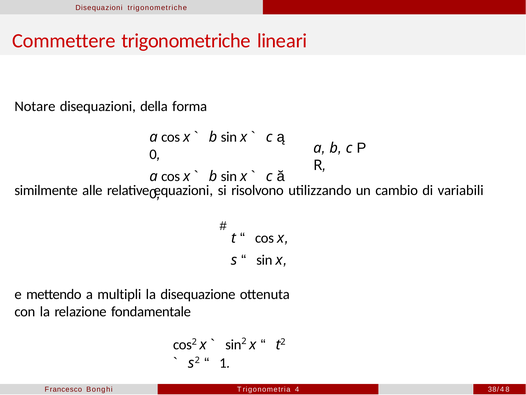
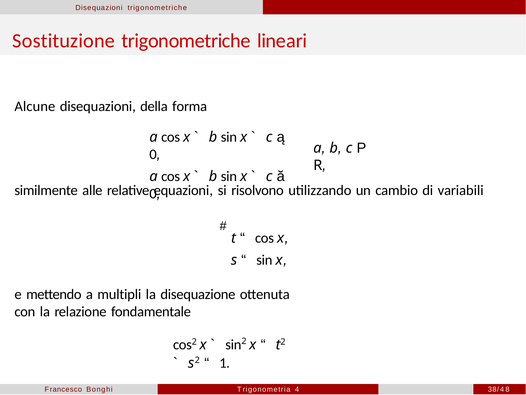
Commettere: Commettere -> Sostituzione
Notare: Notare -> Alcune
